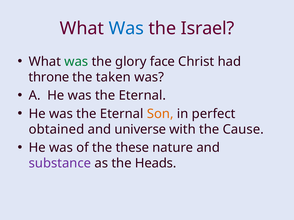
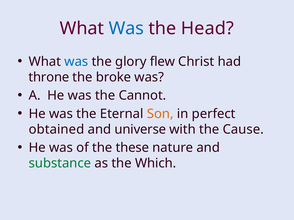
Israel: Israel -> Head
was at (76, 62) colour: green -> blue
face: face -> flew
taken: taken -> broke
Eternal at (142, 96): Eternal -> Cannot
substance colour: purple -> green
Heads: Heads -> Which
